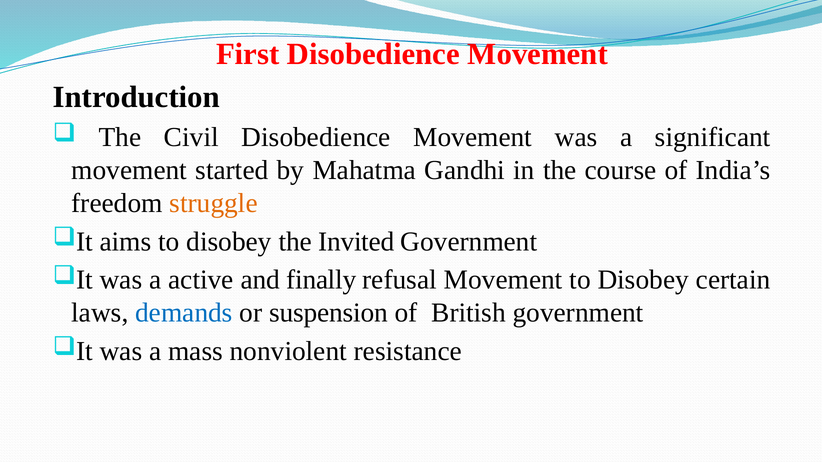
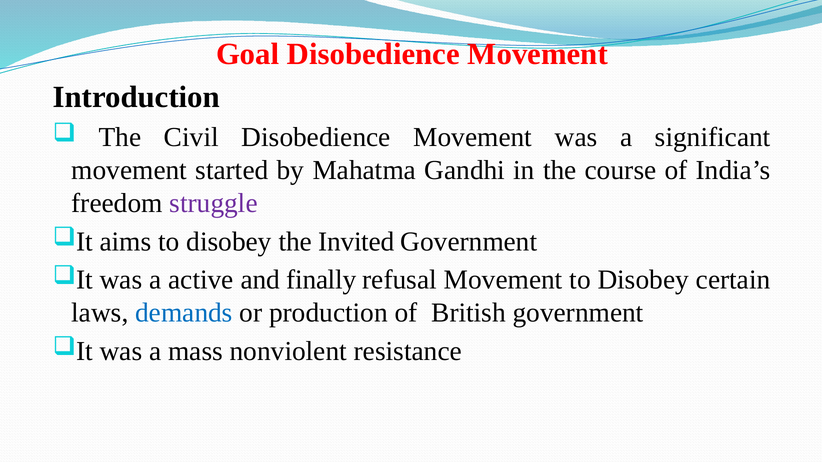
First: First -> Goal
struggle colour: orange -> purple
suspension: suspension -> production
